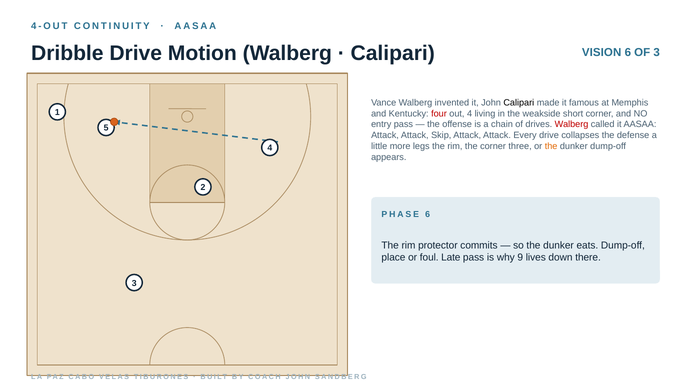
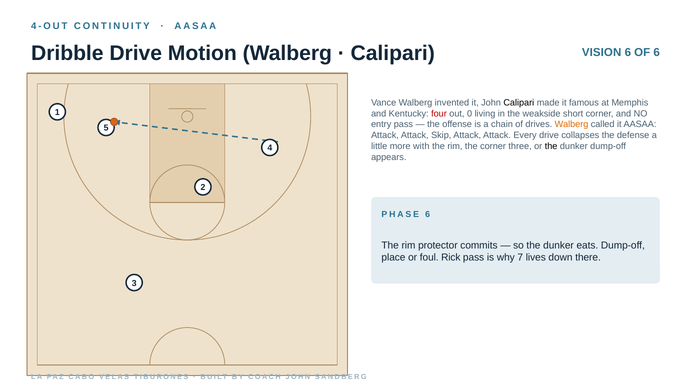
OF 3: 3 -> 6
out 4: 4 -> 0
Walberg at (571, 124) colour: red -> orange
legs: legs -> with
the at (551, 146) colour: orange -> black
Late: Late -> Rick
9: 9 -> 7
